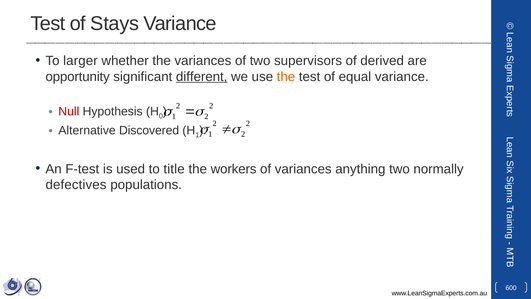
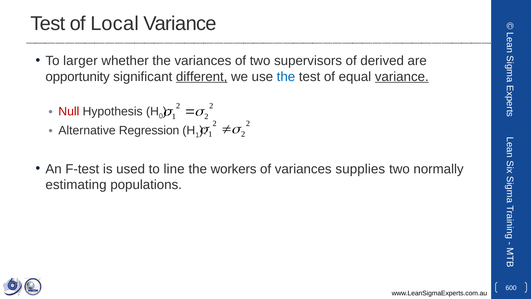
Stays: Stays -> Local
the at (286, 77) colour: orange -> blue
variance at (402, 77) underline: none -> present
Discovered: Discovered -> Regression
title: title -> line
anything: anything -> supplies
defectives: defectives -> estimating
